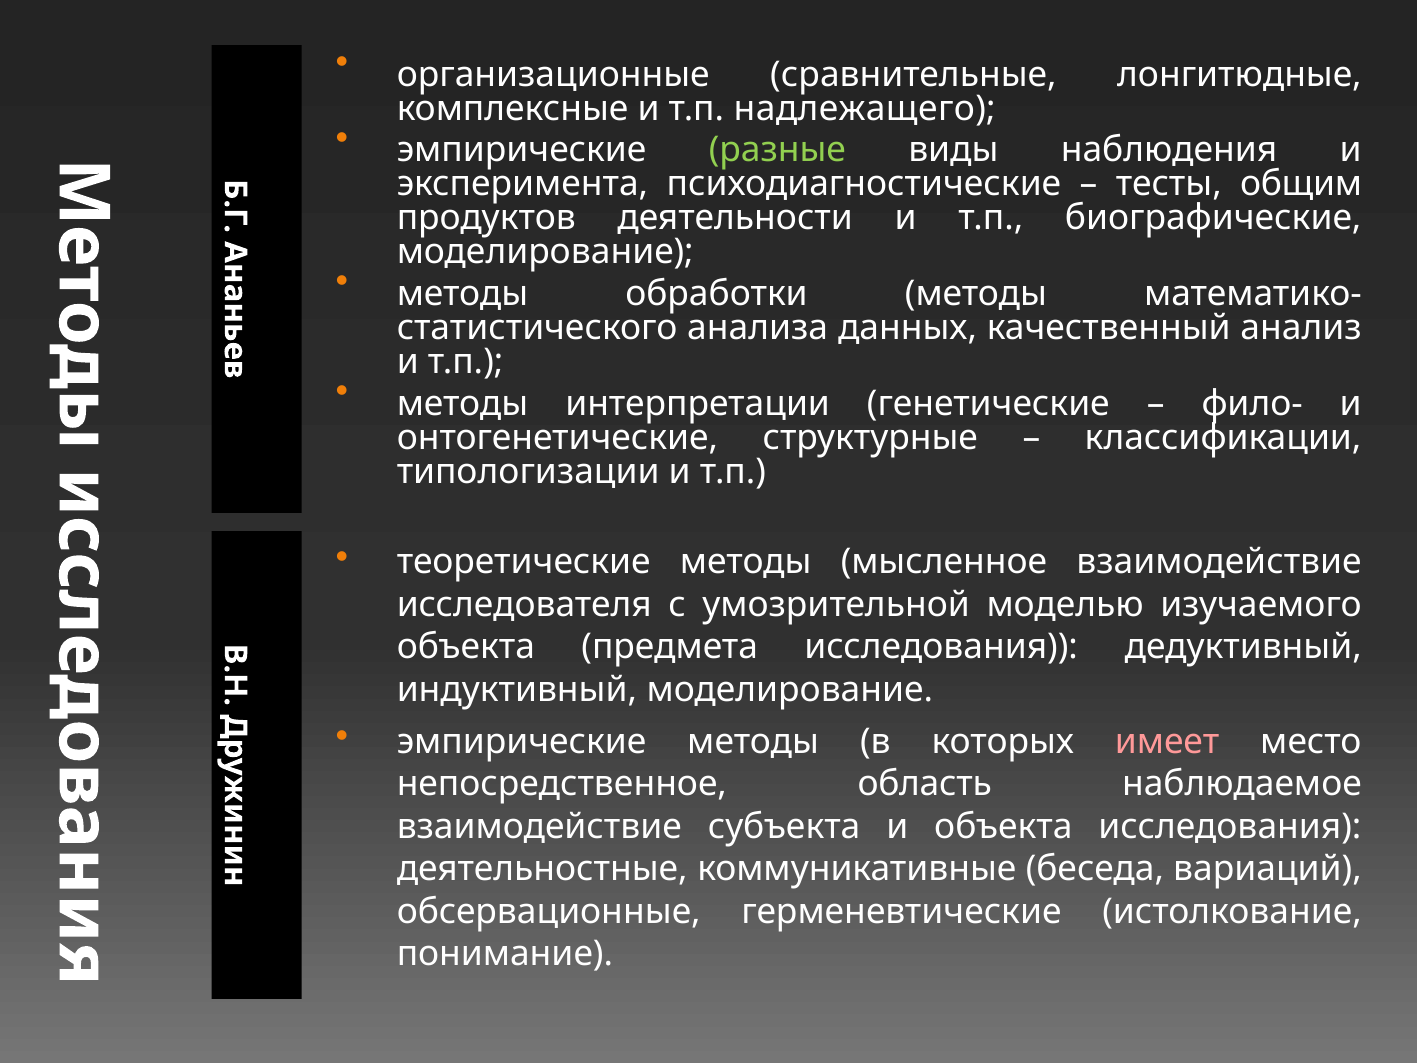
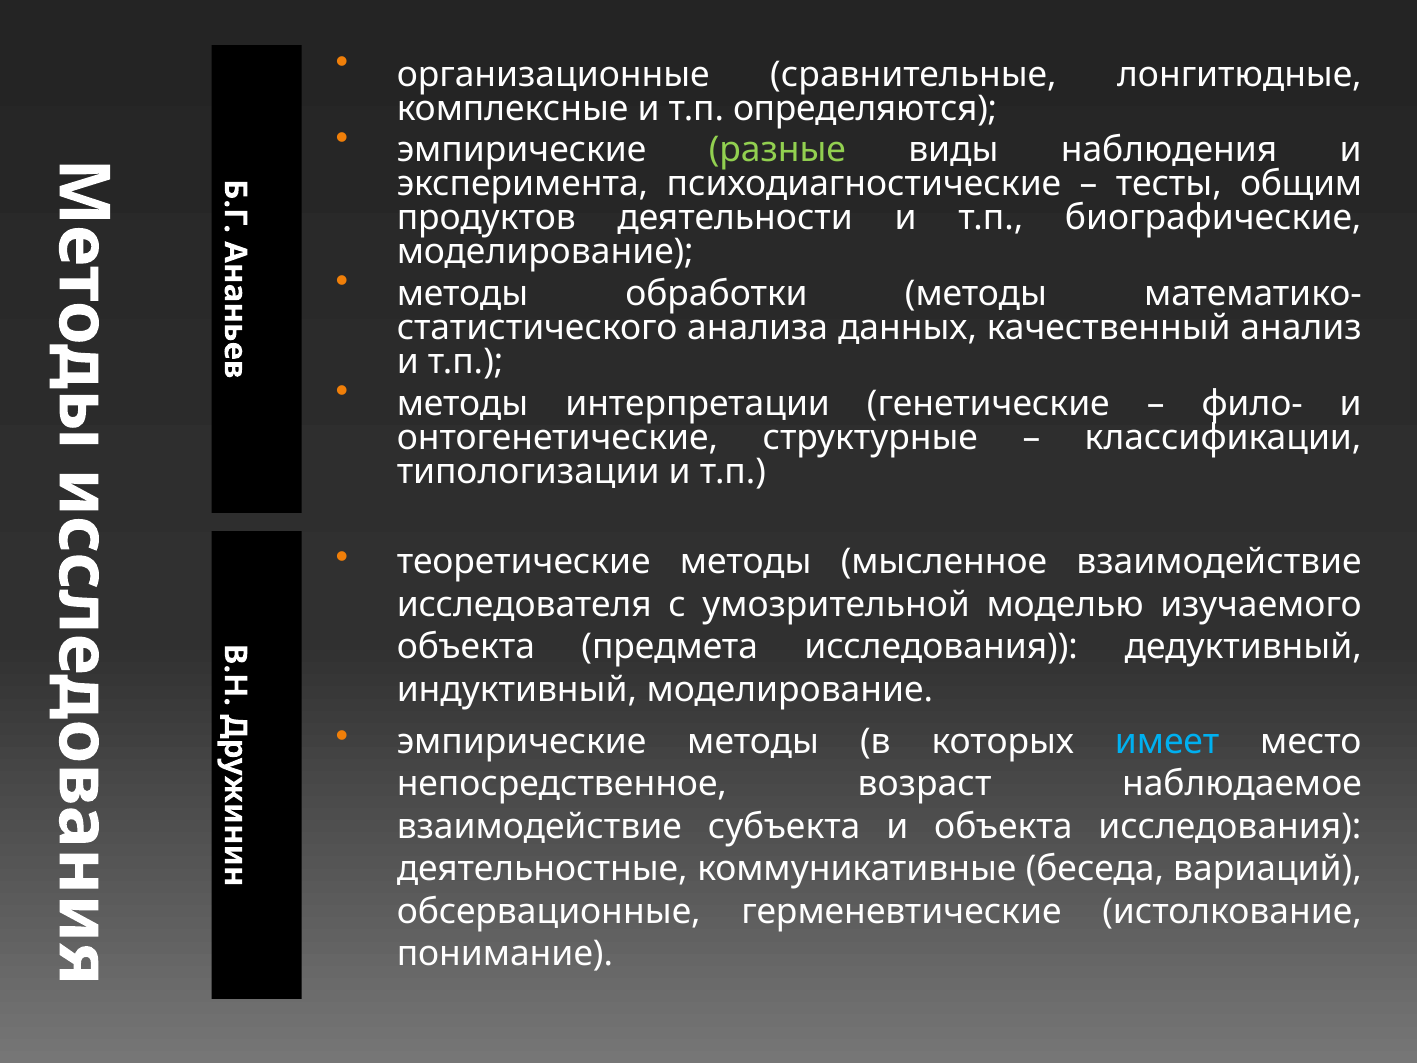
надлежащего: надлежащего -> определяются
имеет colour: pink -> light blue
область: область -> возраст
